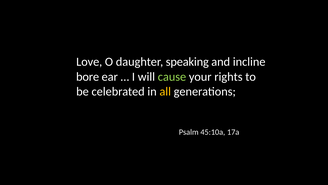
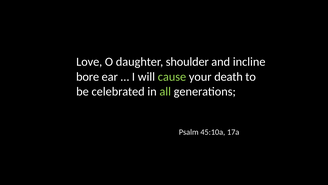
speaking: speaking -> shoulder
rights: rights -> death
all colour: yellow -> light green
